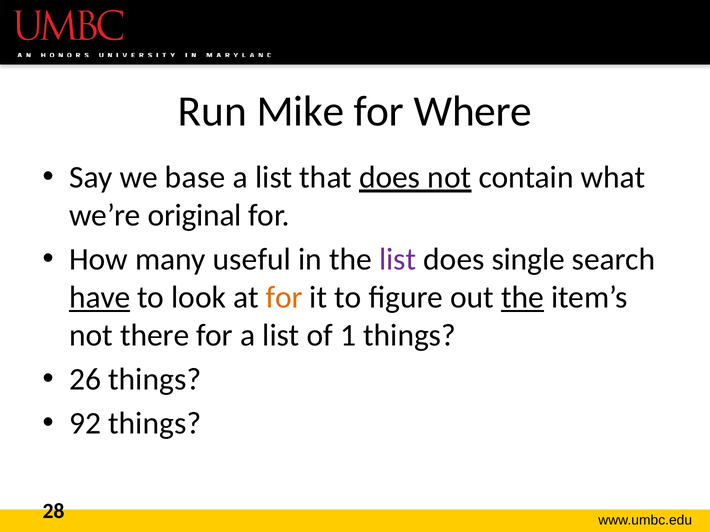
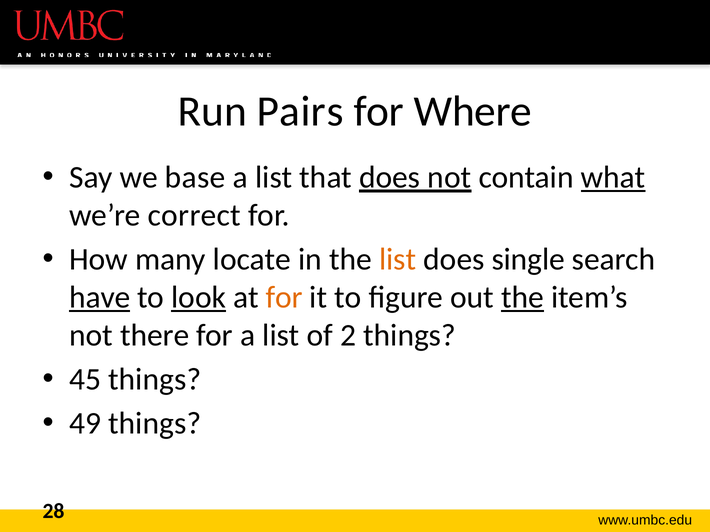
Mike: Mike -> Pairs
what underline: none -> present
original: original -> correct
useful: useful -> locate
list at (398, 260) colour: purple -> orange
look underline: none -> present
1: 1 -> 2
26: 26 -> 45
92: 92 -> 49
